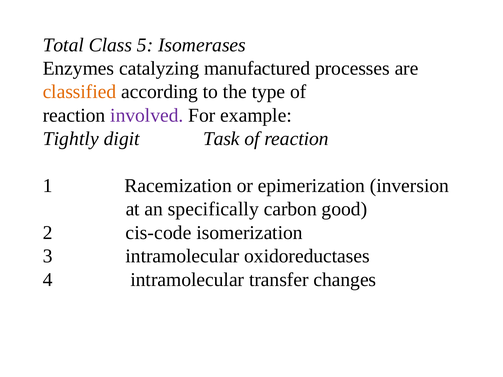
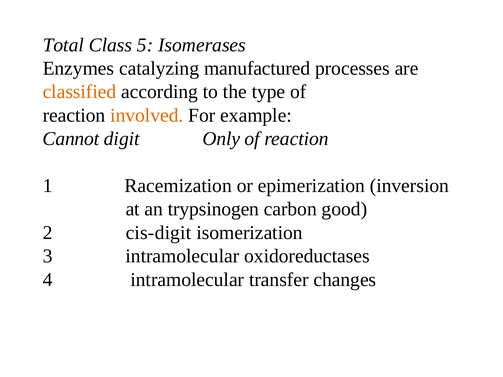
involved colour: purple -> orange
Tightly: Tightly -> Cannot
Task: Task -> Only
specifically: specifically -> trypsinogen
cis-code: cis-code -> cis-digit
